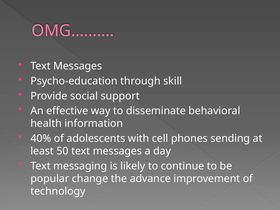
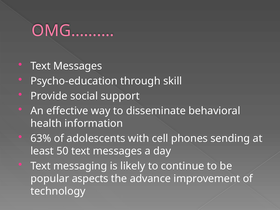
40%: 40% -> 63%
change: change -> aspects
